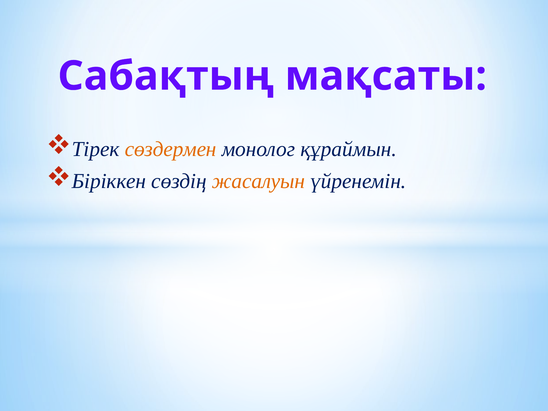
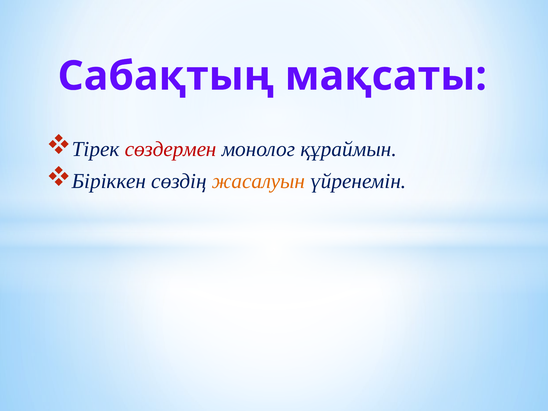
сөздермен colour: orange -> red
